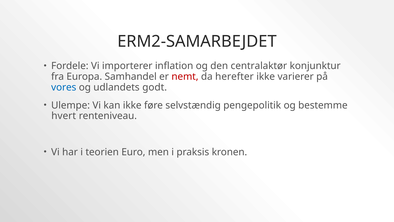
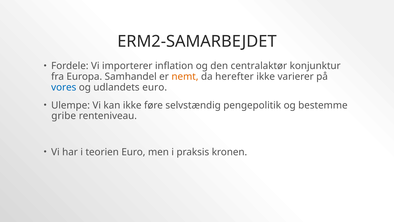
nemt colour: red -> orange
udlandets godt: godt -> euro
hvert: hvert -> gribe
